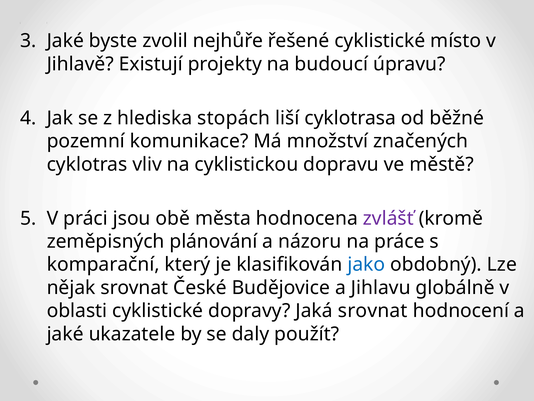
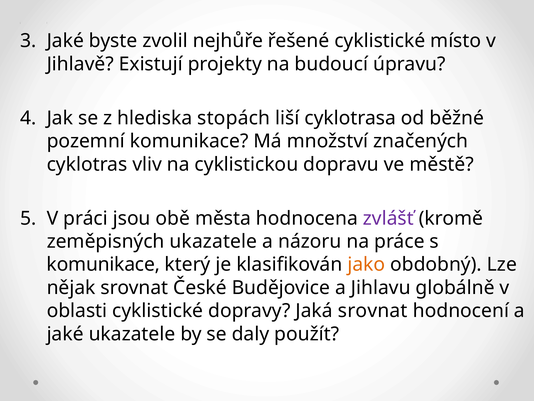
zeměpisných plánování: plánování -> ukazatele
komparační at (103, 264): komparační -> komunikace
jako colour: blue -> orange
